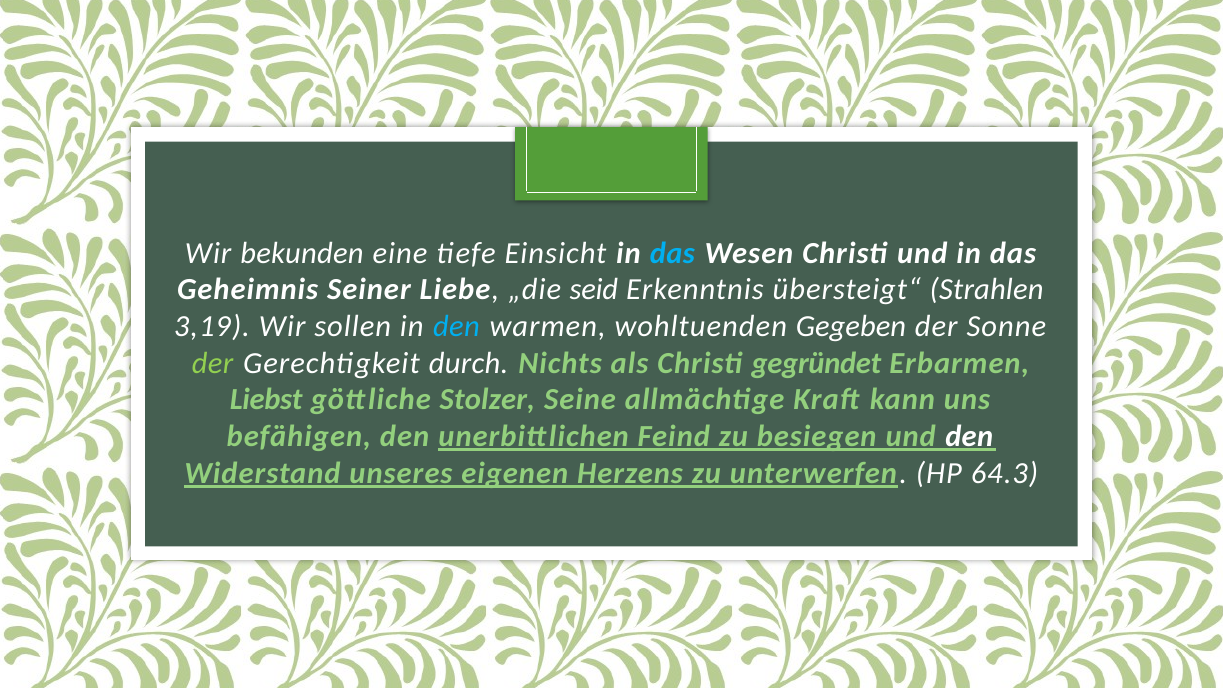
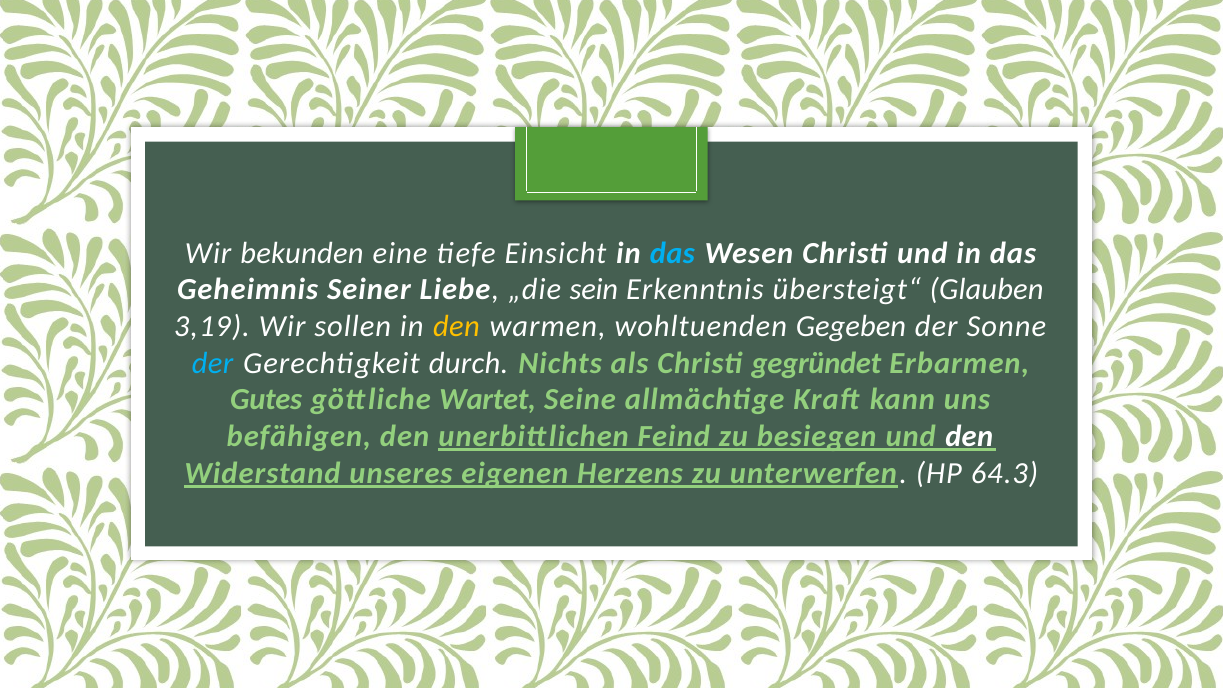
seid: seid -> sein
Strahlen: Strahlen -> Glauben
den at (456, 326) colour: light blue -> yellow
der at (213, 363) colour: light green -> light blue
Liebst: Liebst -> Gutes
Stolzer: Stolzer -> Wartet
